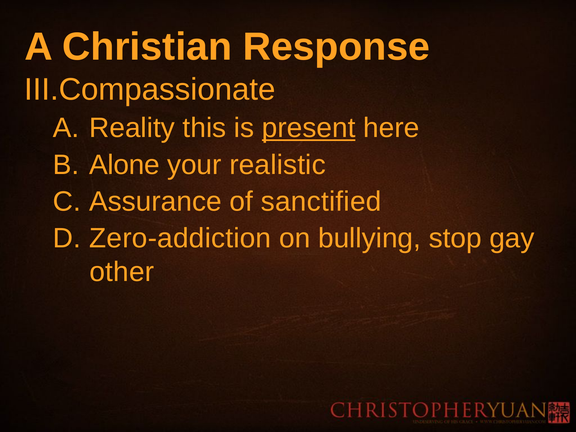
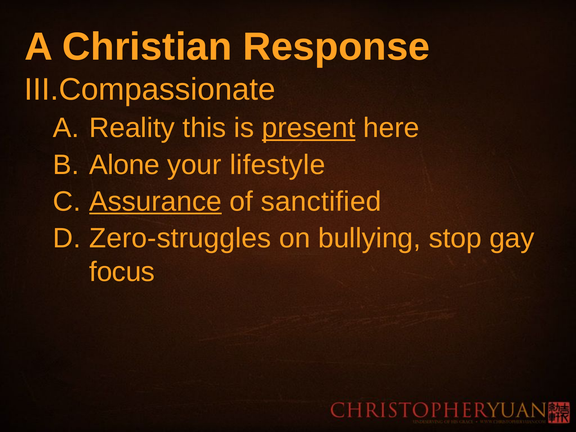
realistic: realistic -> lifestyle
Assurance underline: none -> present
Zero-addiction: Zero-addiction -> Zero-struggles
other: other -> focus
